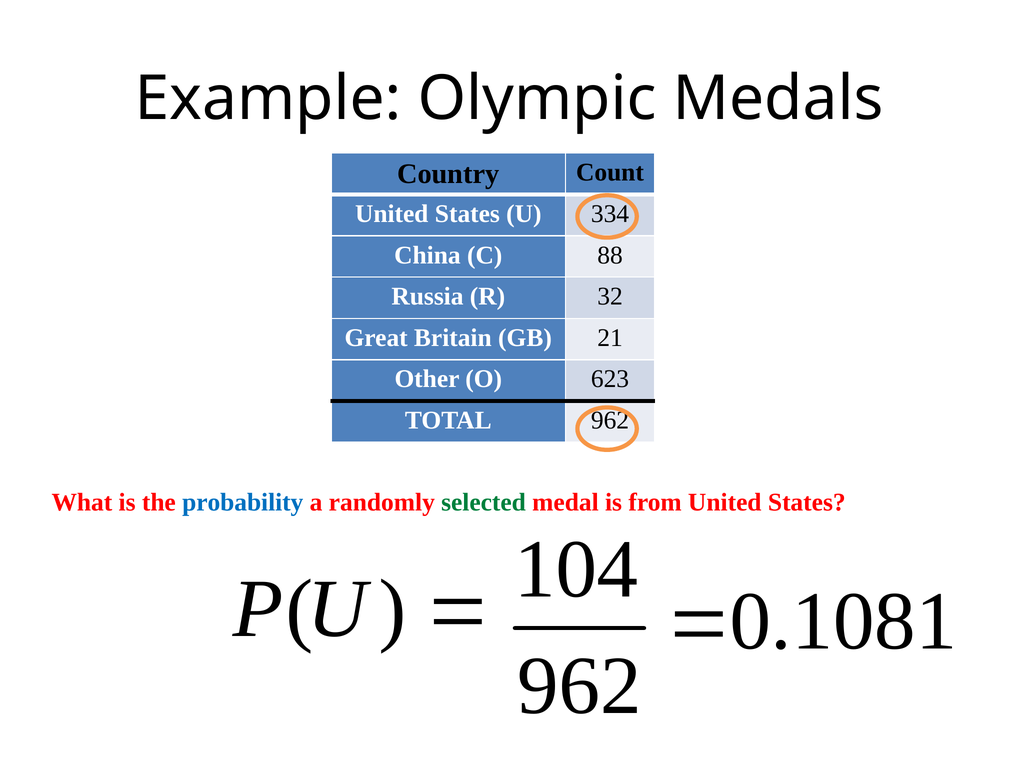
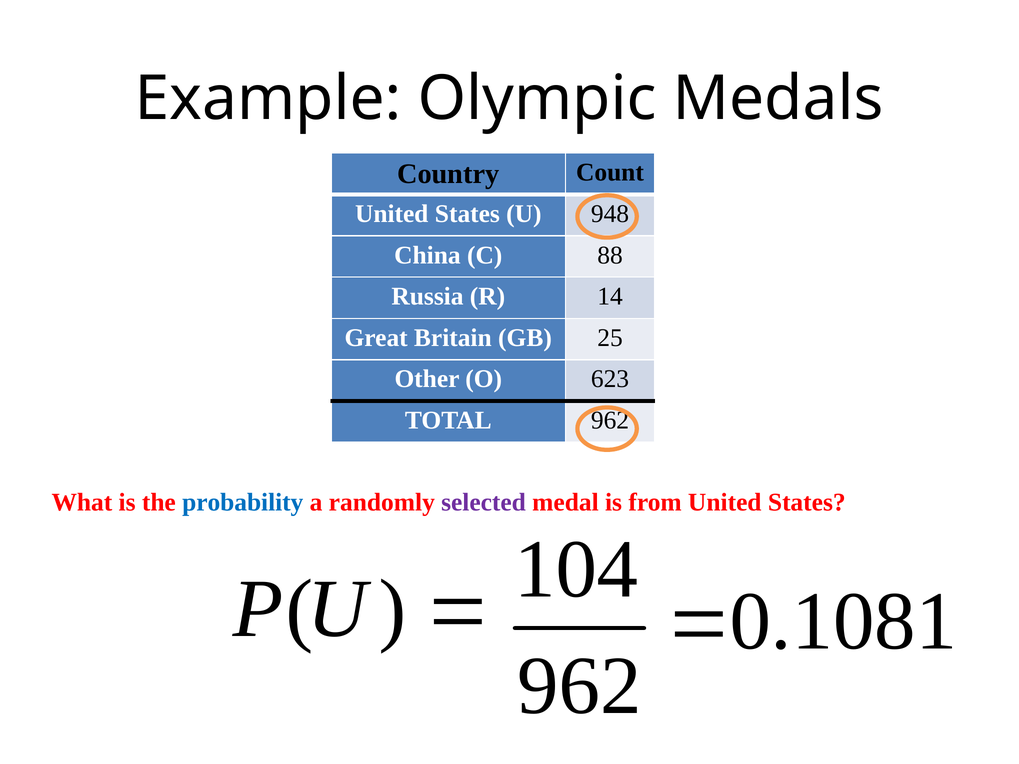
334: 334 -> 948
32: 32 -> 14
21: 21 -> 25
selected colour: green -> purple
